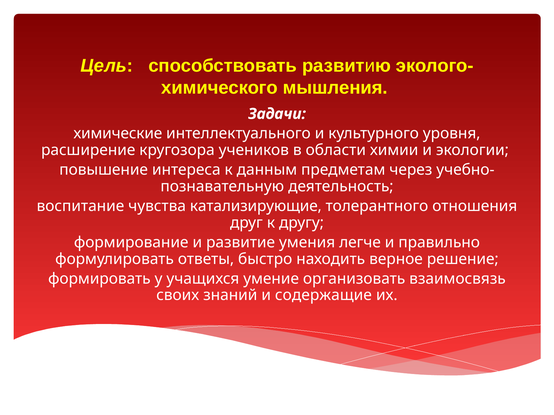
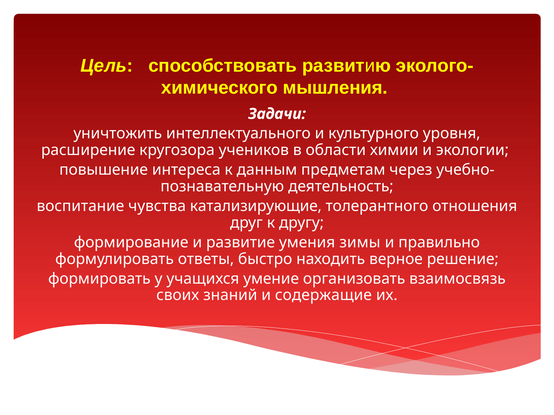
химические: химические -> уничтожить
легче: легче -> зимы
